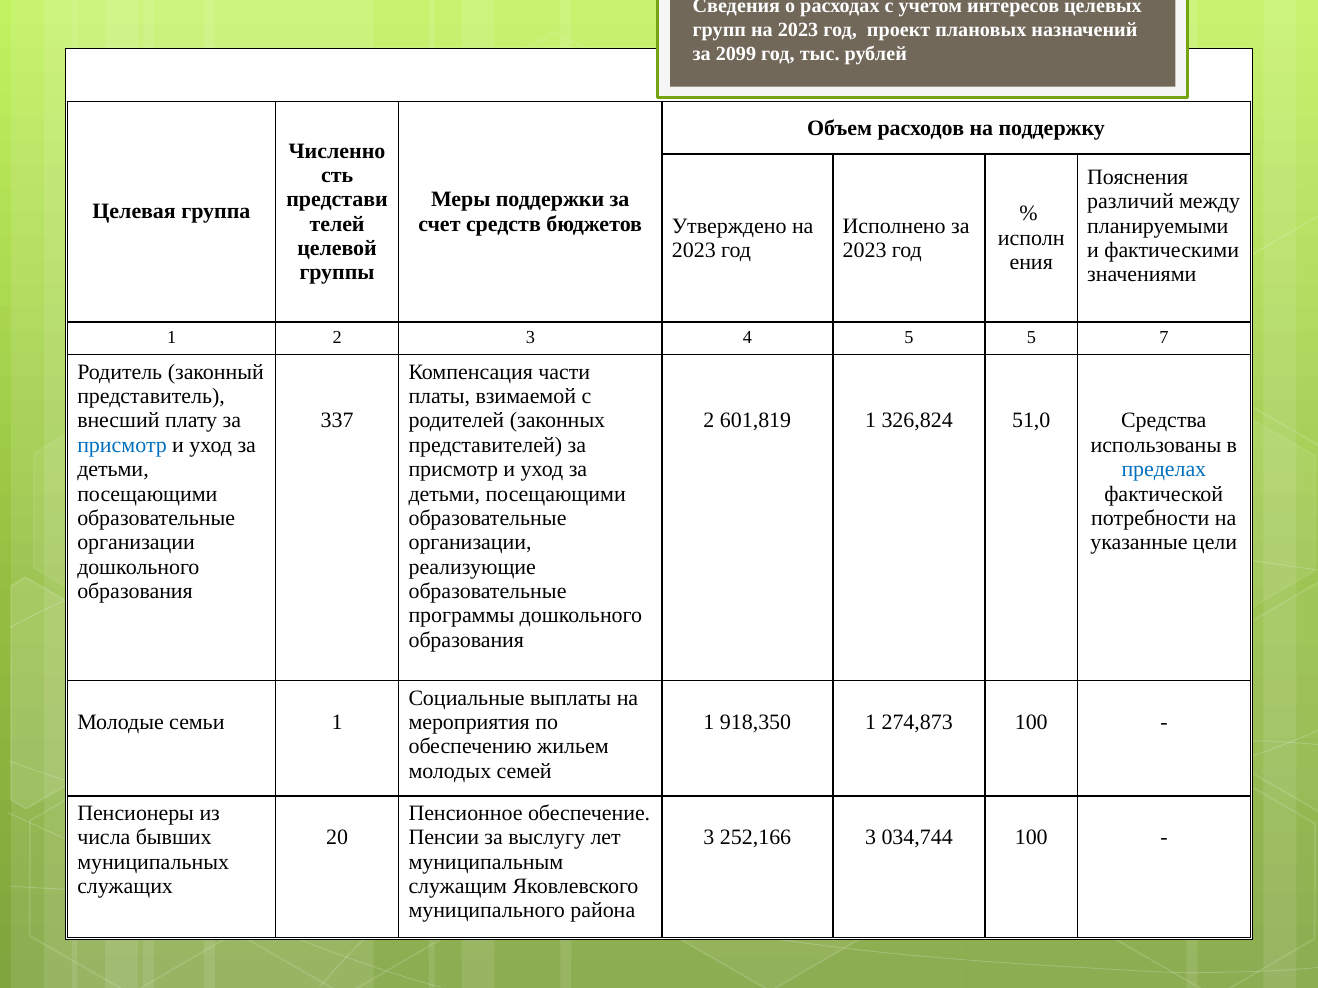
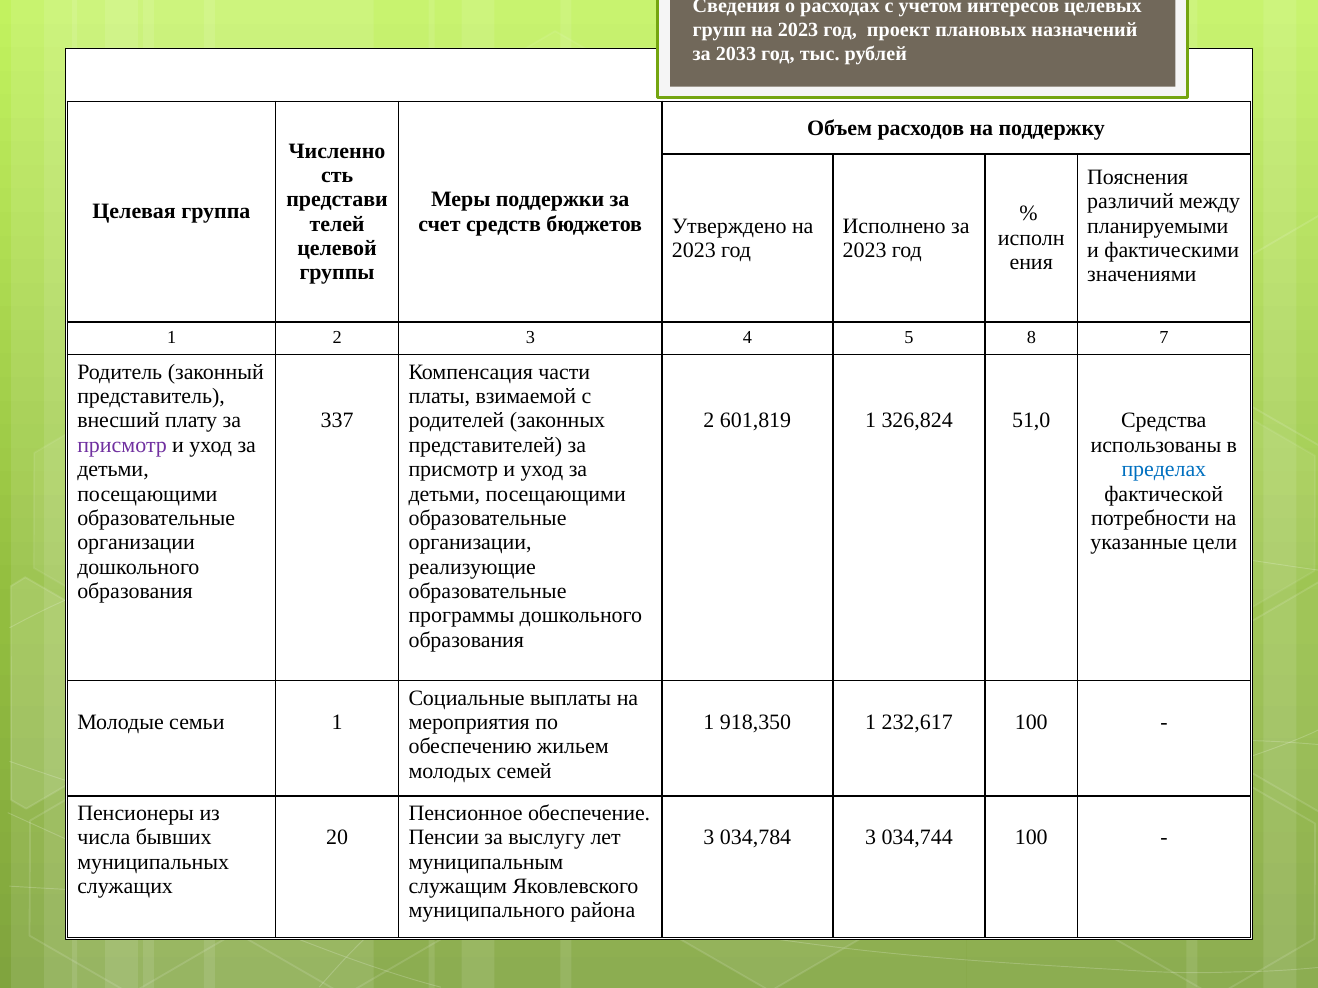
2099: 2099 -> 2033
5 5: 5 -> 8
присмотр at (122, 445) colour: blue -> purple
274,873: 274,873 -> 232,617
252,166: 252,166 -> 034,784
